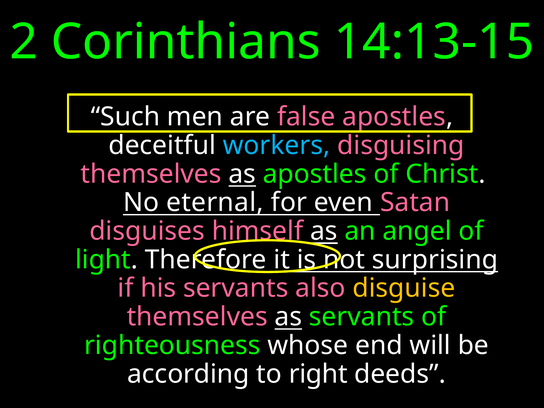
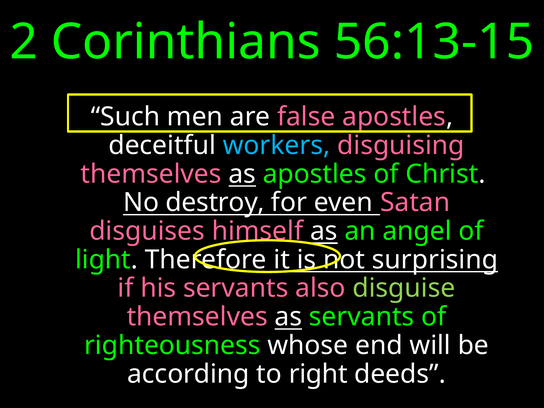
14:13-15: 14:13-15 -> 56:13-15
eternal: eternal -> destroy
disguise colour: yellow -> light green
